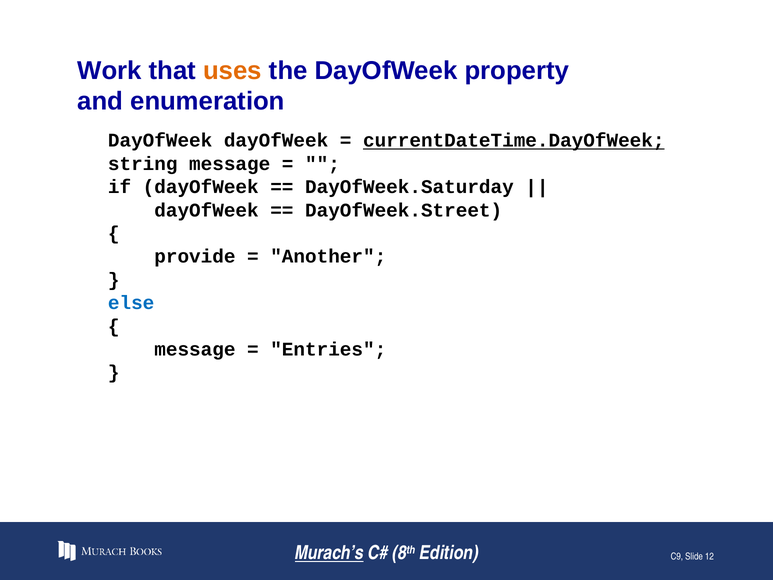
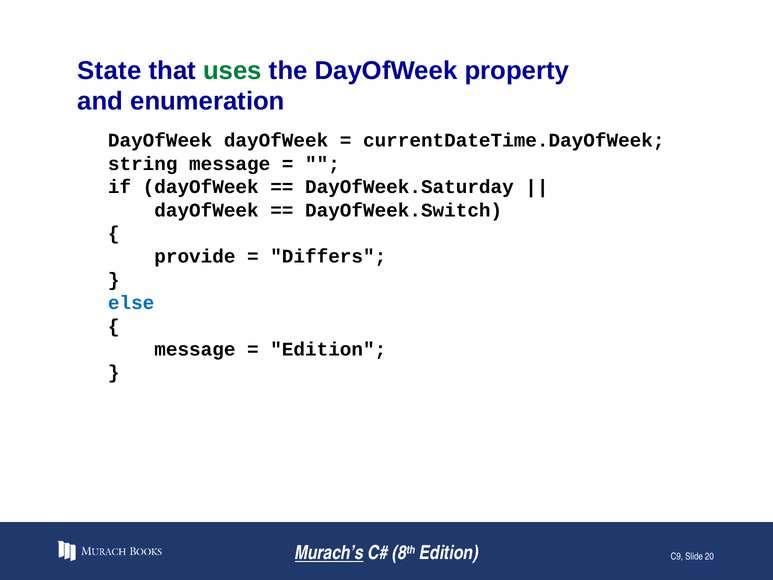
Work: Work -> State
uses colour: orange -> green
currentDateTime.DayOfWeek underline: present -> none
DayOfWeek.Street: DayOfWeek.Street -> DayOfWeek.Switch
Another: Another -> Differs
Entries at (328, 349): Entries -> Edition
12: 12 -> 20
